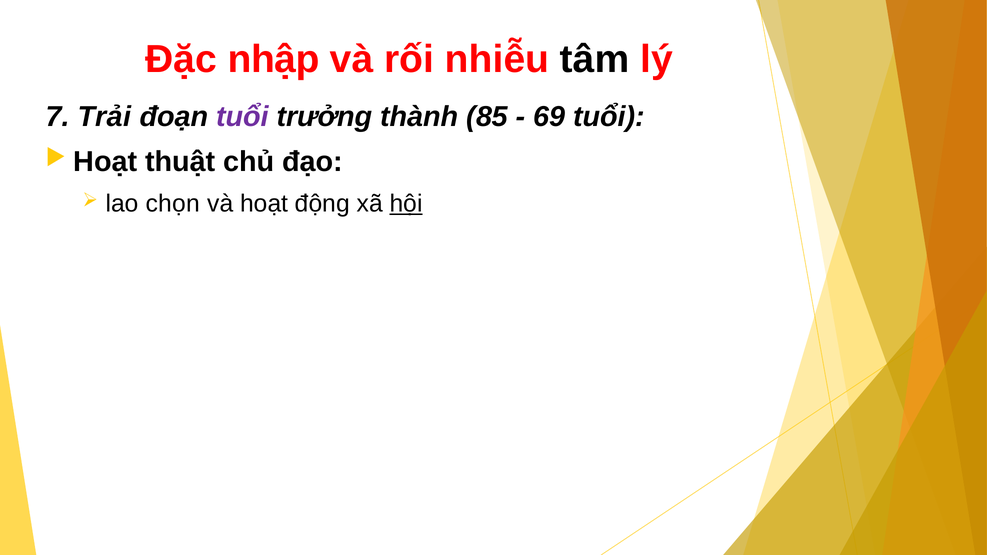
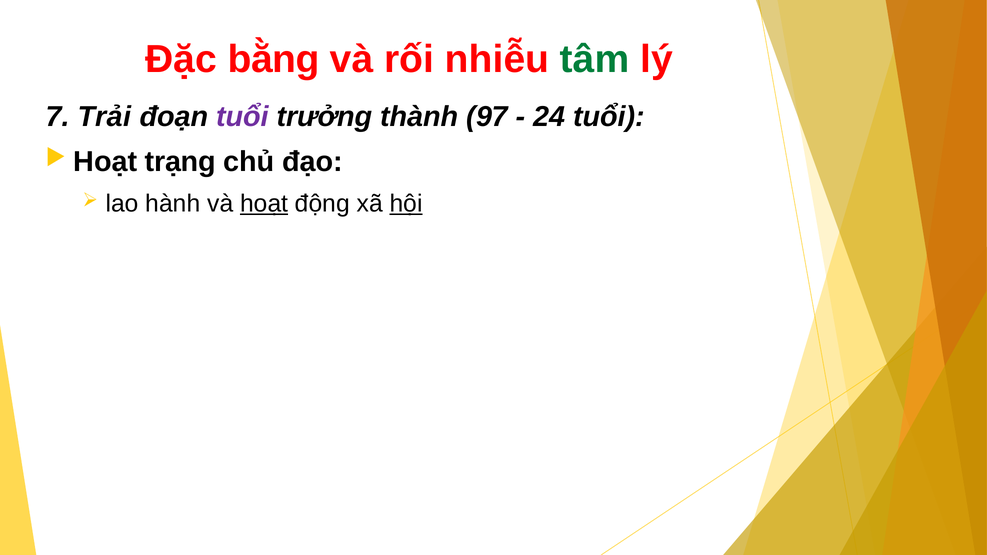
nhập: nhập -> bằng
tâm colour: black -> green
85: 85 -> 97
69: 69 -> 24
thuật: thuật -> trạng
chọn: chọn -> hành
hoạt at (264, 204) underline: none -> present
